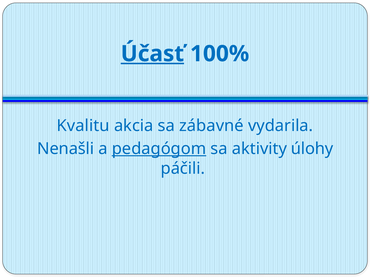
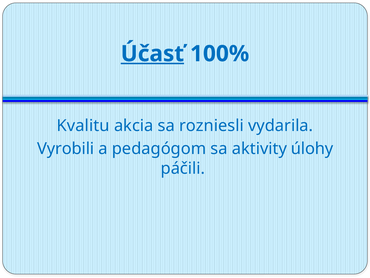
zábavné: zábavné -> rozniesli
Nenašli: Nenašli -> Vyrobili
pedagógom underline: present -> none
